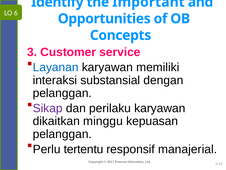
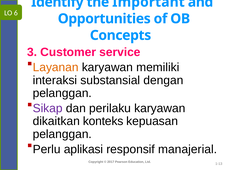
Layanan colour: blue -> orange
minggu: minggu -> konteks
tertentu: tertentu -> aplikasi
